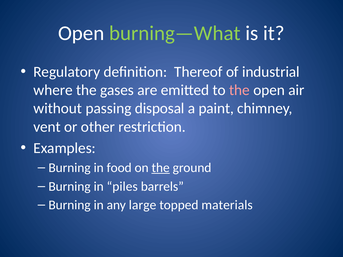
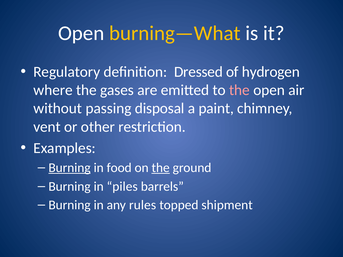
burning—What colour: light green -> yellow
Thereof: Thereof -> Dressed
industrial: industrial -> hydrogen
Burning at (70, 168) underline: none -> present
large: large -> rules
materials: materials -> shipment
